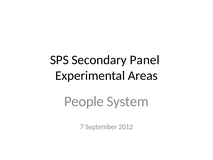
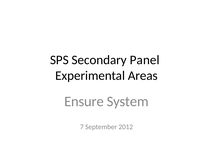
People: People -> Ensure
